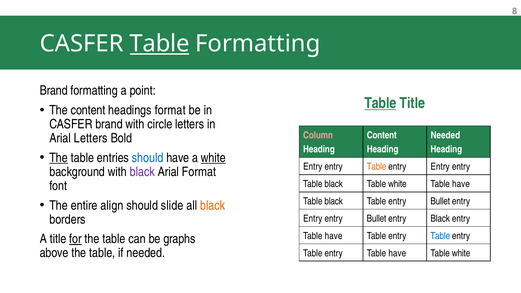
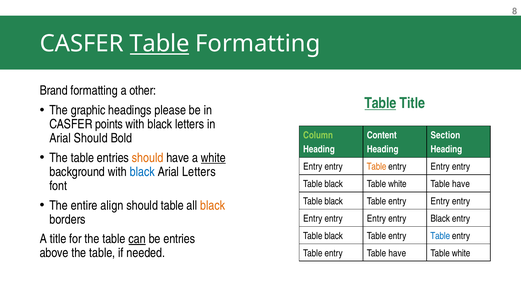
point: point -> other
The content: content -> graphic
headings format: format -> please
CASFER brand: brand -> points
circle at (160, 124): circle -> black
Column colour: pink -> light green
Needed at (445, 135): Needed -> Section
Arial Letters: Letters -> Should
The at (59, 158) underline: present -> none
should at (148, 158) colour: blue -> orange
black at (142, 172) colour: purple -> blue
Arial Format: Format -> Letters
Bullet at (440, 201): Bullet -> Entry
should slide: slide -> table
Bullet at (377, 219): Bullet -> Entry
have at (334, 236): have -> black
for underline: present -> none
can underline: none -> present
be graphs: graphs -> entries
